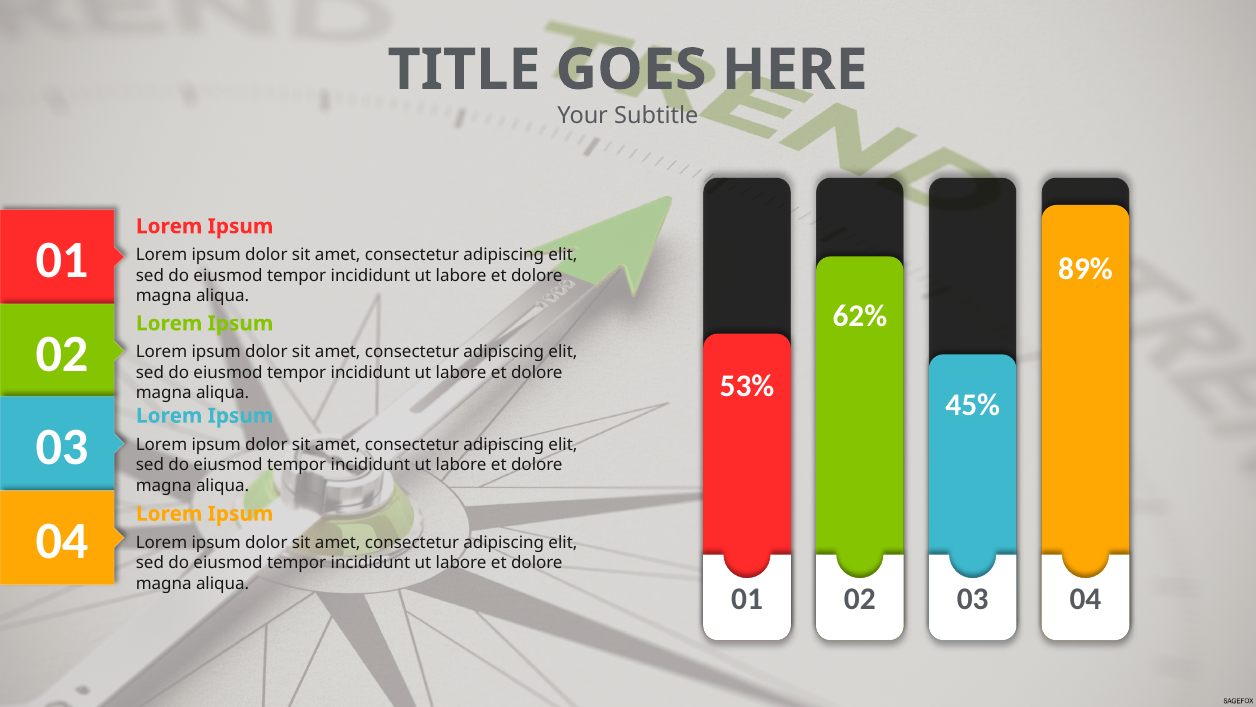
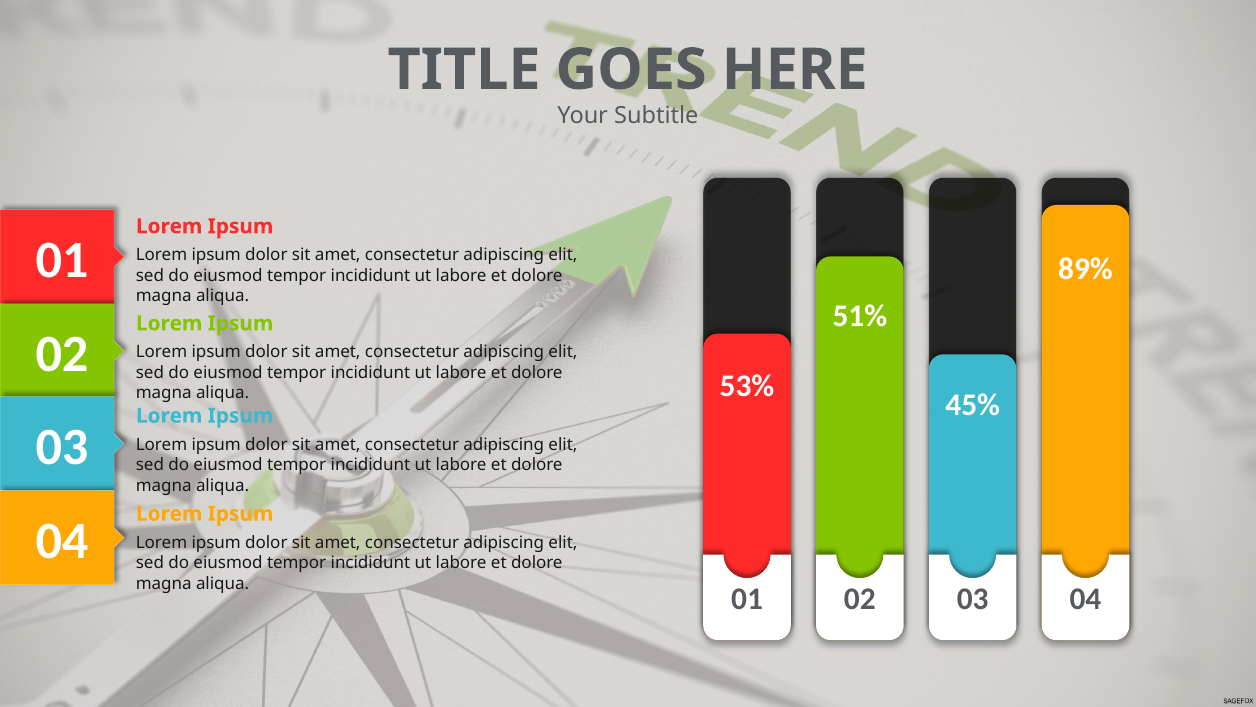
62%: 62% -> 51%
